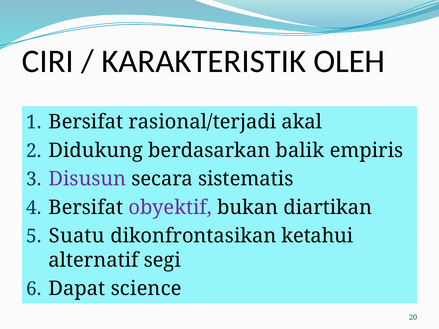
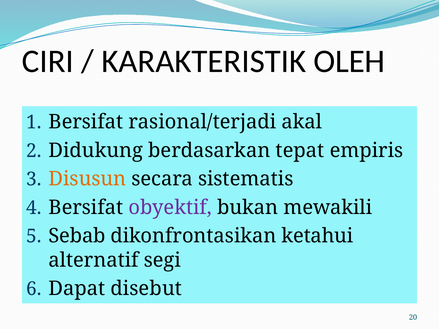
balik: balik -> tepat
Disusun colour: purple -> orange
diartikan: diartikan -> mewakili
Suatu: Suatu -> Sebab
science: science -> disebut
